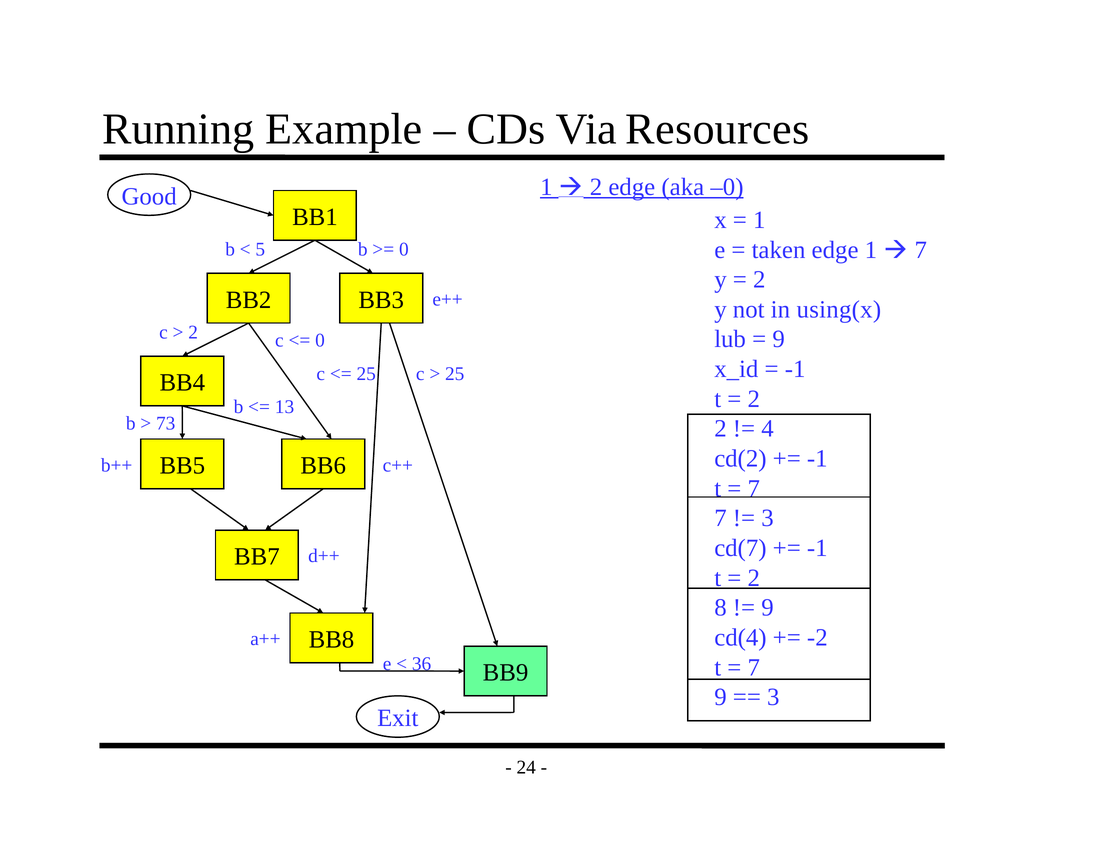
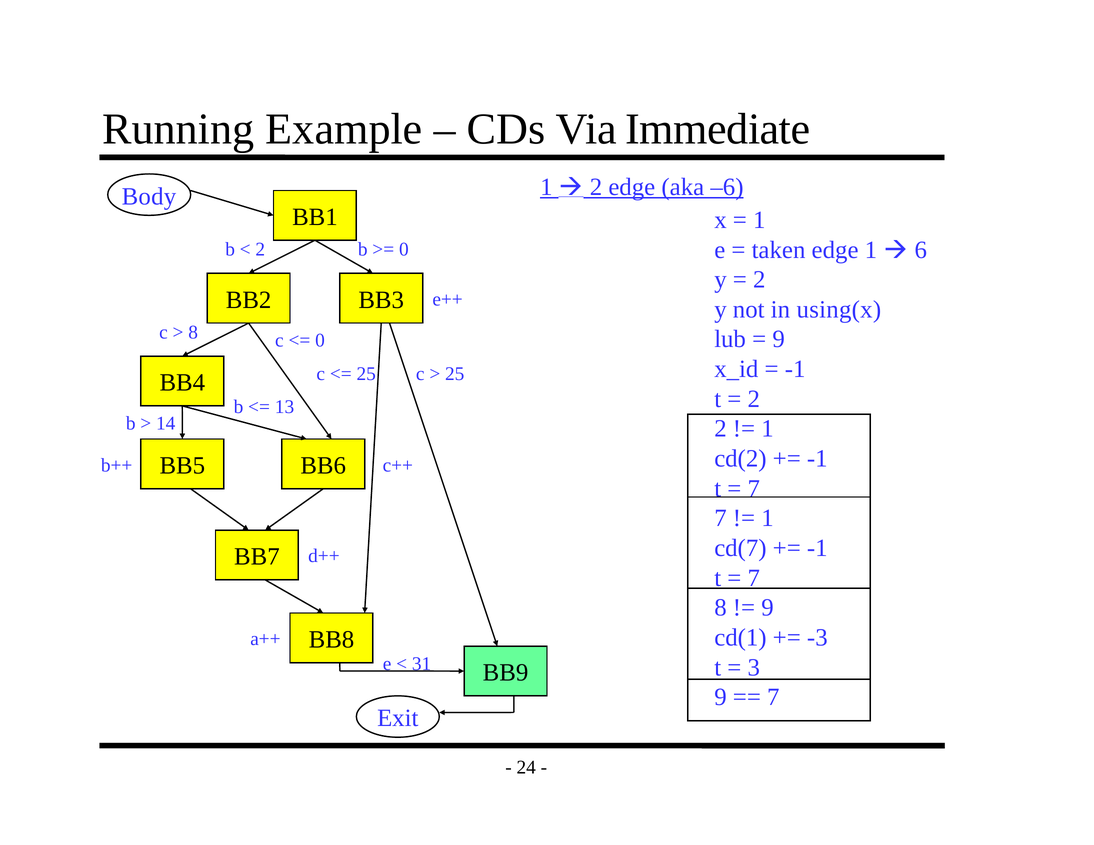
Resources: Resources -> Immediate
–0: –0 -> –6
Good: Good -> Body
7 at (921, 250): 7 -> 6
5 at (260, 250): 5 -> 2
2 at (193, 332): 2 -> 8
73: 73 -> 14
4 at (768, 429): 4 -> 1
3 at (768, 518): 3 -> 1
2 at (754, 578): 2 -> 7
cd(4: cd(4 -> cd(1
-2: -2 -> -3
36: 36 -> 31
7 at (754, 668): 7 -> 3
3 at (773, 697): 3 -> 7
